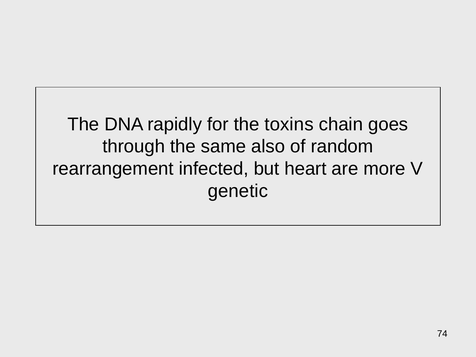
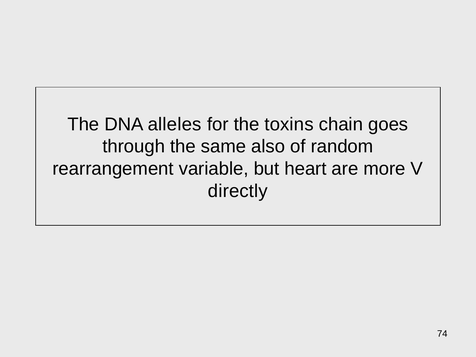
rapidly: rapidly -> alleles
infected: infected -> variable
genetic: genetic -> directly
